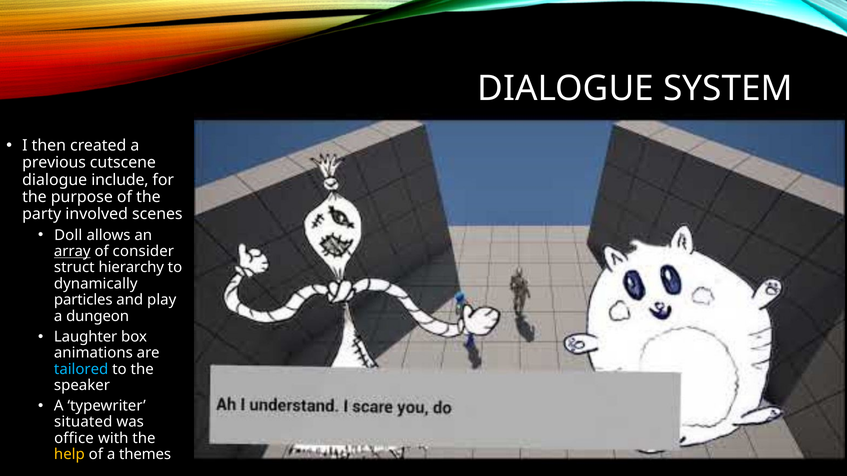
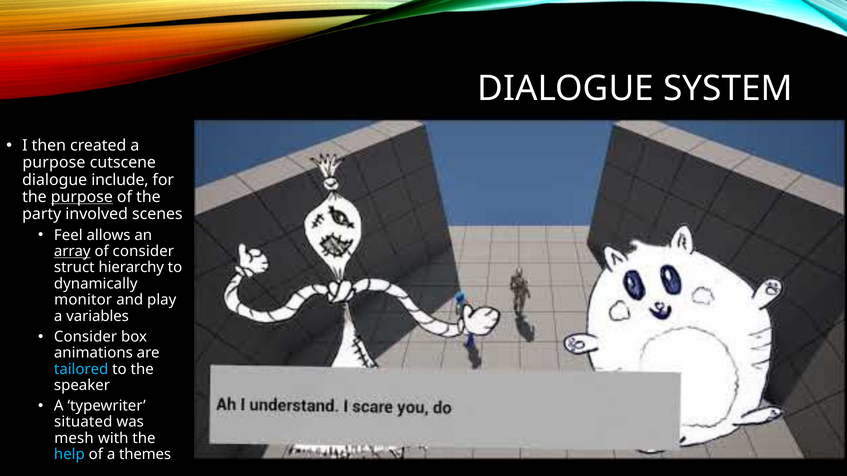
previous at (54, 163): previous -> purpose
purpose at (82, 197) underline: none -> present
Doll: Doll -> Feel
particles: particles -> monitor
dungeon: dungeon -> variables
Laughter at (86, 337): Laughter -> Consider
office: office -> mesh
help colour: yellow -> light blue
